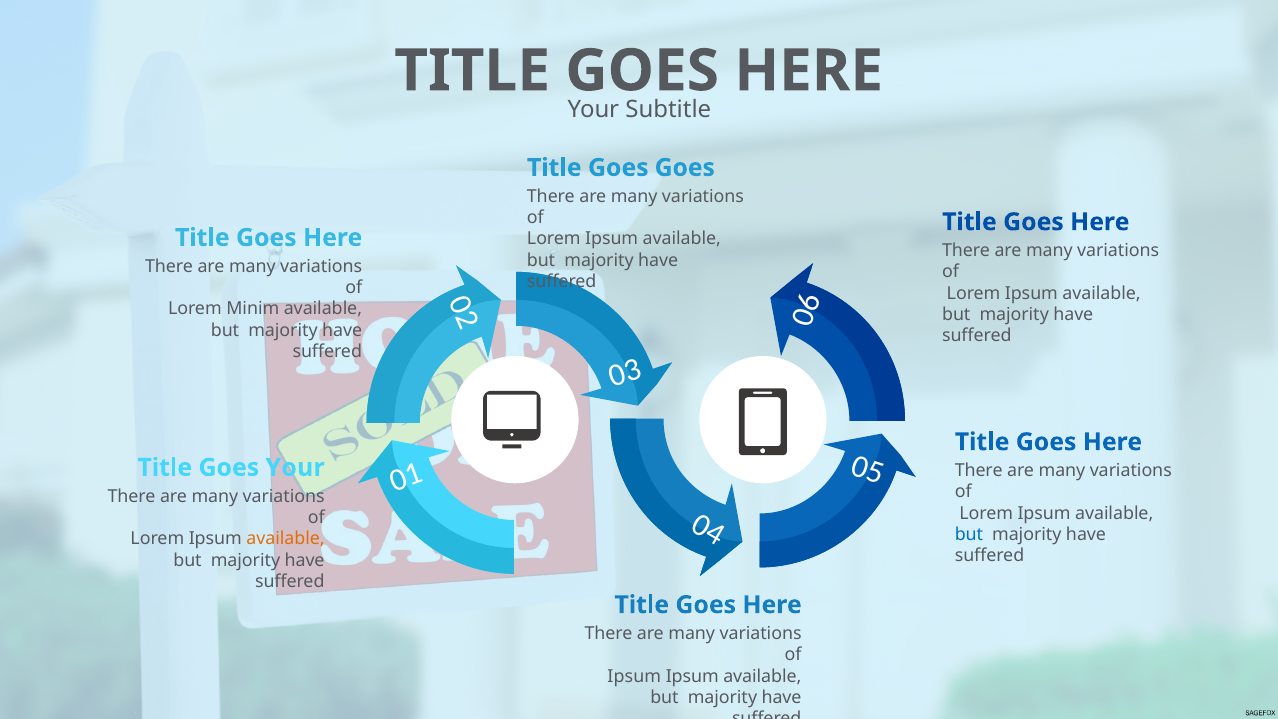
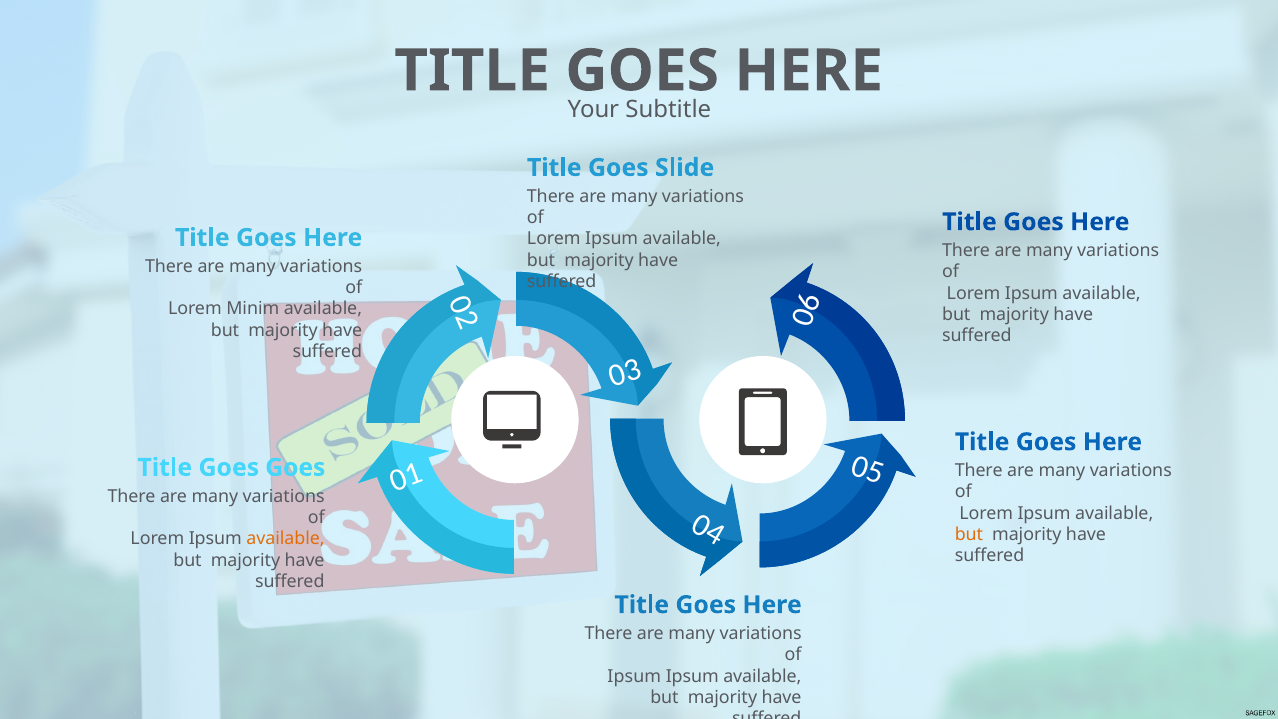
Goes Goes: Goes -> Slide
Goes Your: Your -> Goes
but at (969, 535) colour: blue -> orange
